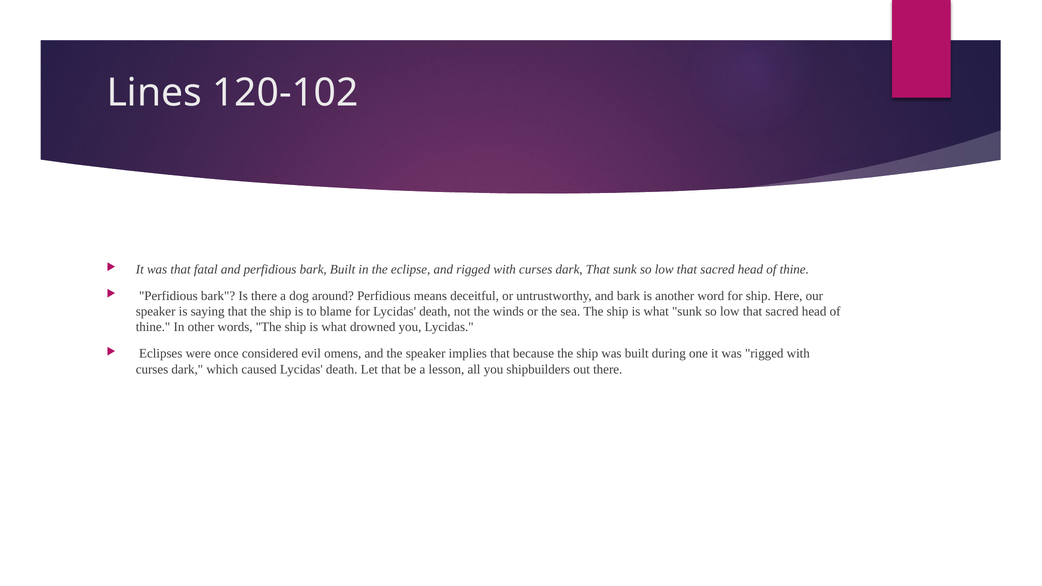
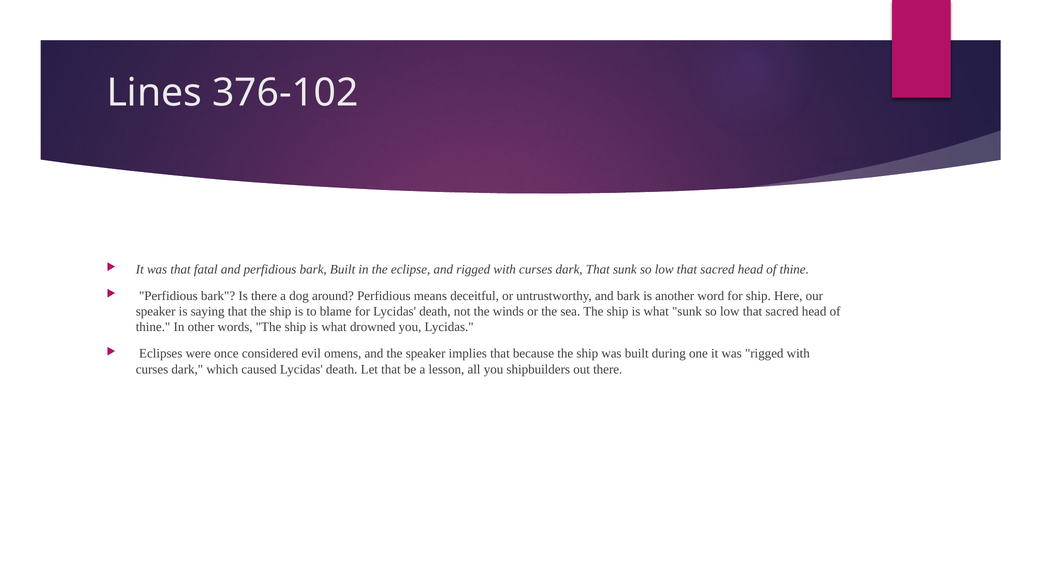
120-102: 120-102 -> 376-102
